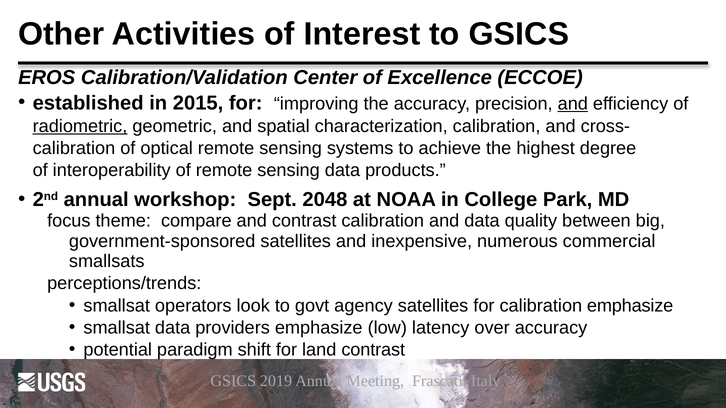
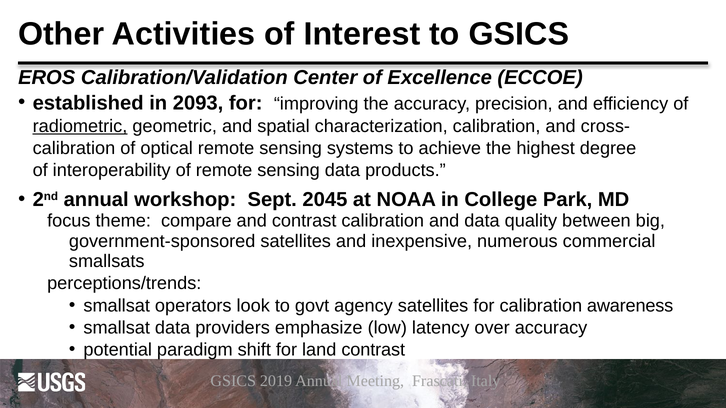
2015: 2015 -> 2093
and at (573, 104) underline: present -> none
2048: 2048 -> 2045
calibration emphasize: emphasize -> awareness
